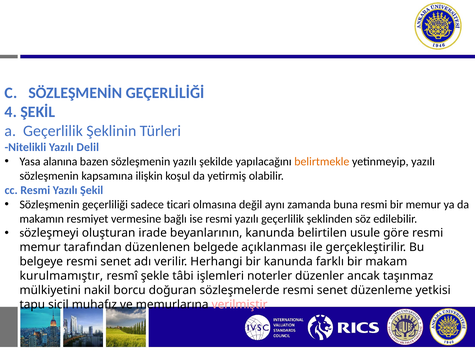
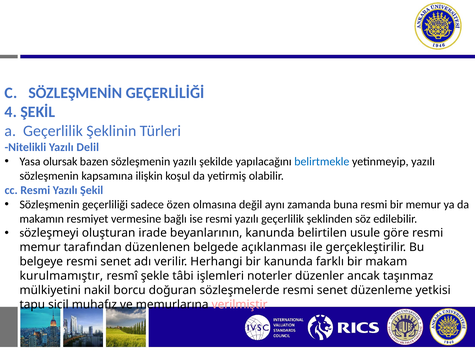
alanına: alanına -> olursak
belirtmekle colour: orange -> blue
ticari: ticari -> özen
